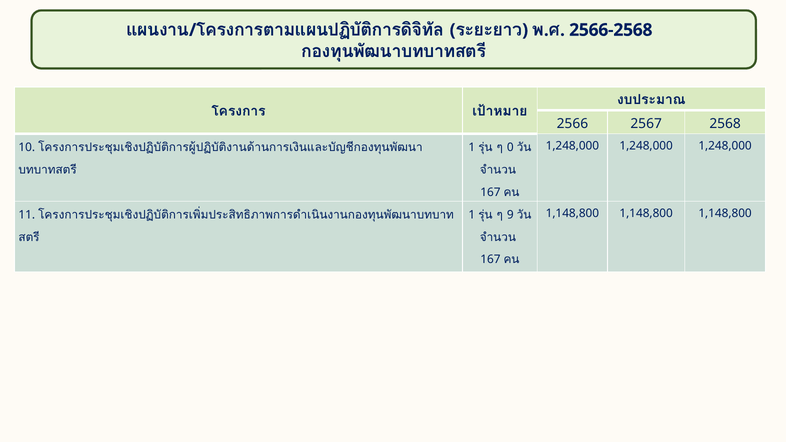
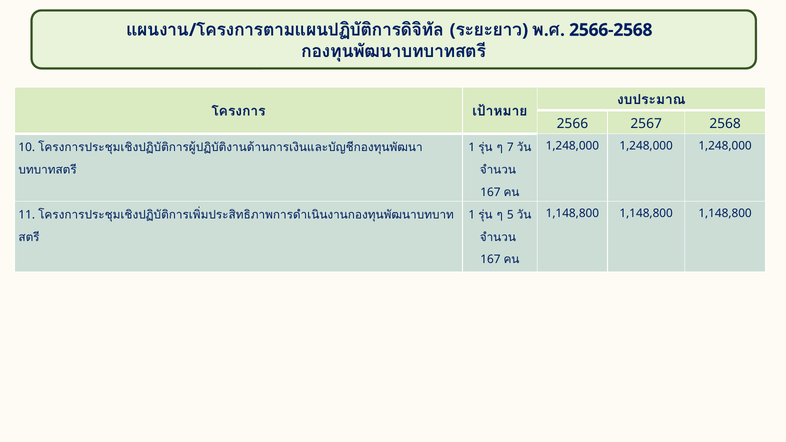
0: 0 -> 7
9: 9 -> 5
